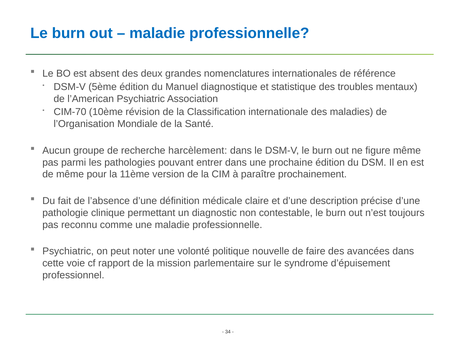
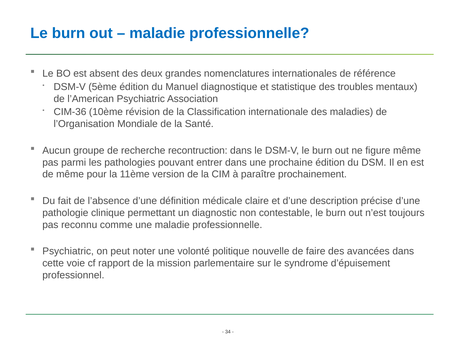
CIM-70: CIM-70 -> CIM-36
harcèlement: harcèlement -> recontruction
